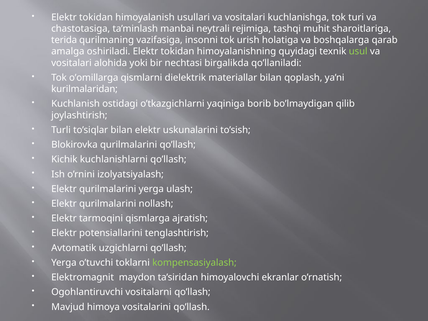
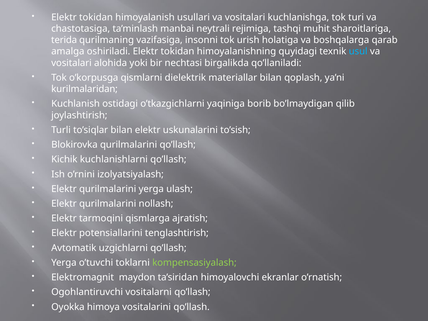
usul colour: light green -> light blue
o’omillarga: o’omillarga -> o’korpusga
Mavjud: Mavjud -> Oyokka
